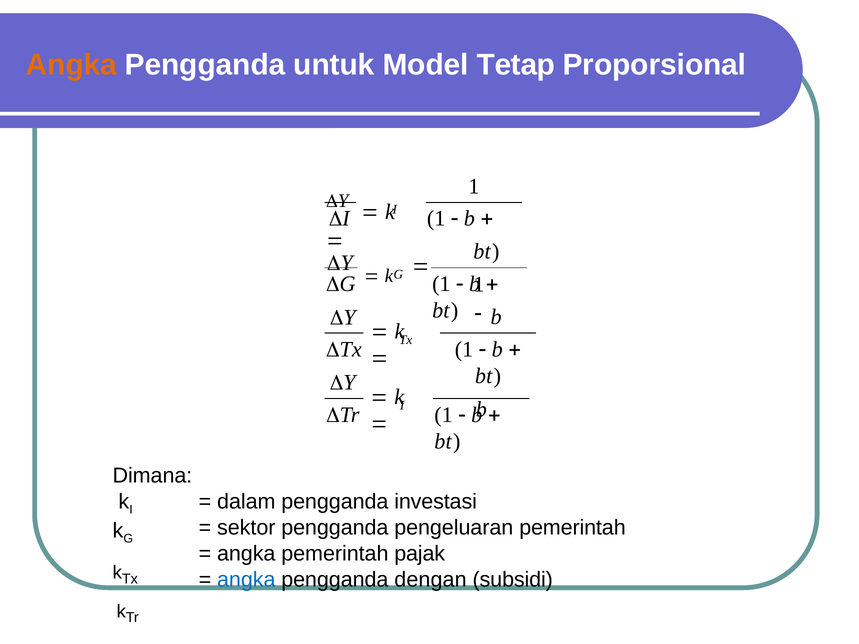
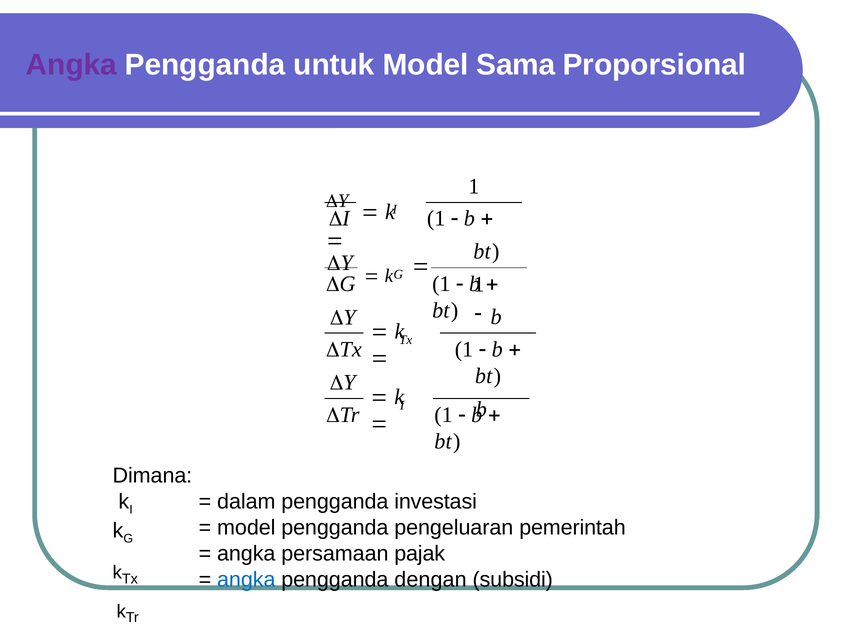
Angka at (71, 65) colour: orange -> purple
Tetap: Tetap -> Sama
sektor at (246, 527): sektor -> model
angka pemerintah: pemerintah -> persamaan
